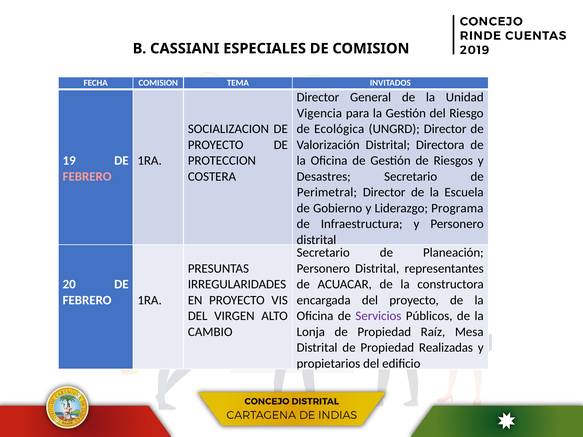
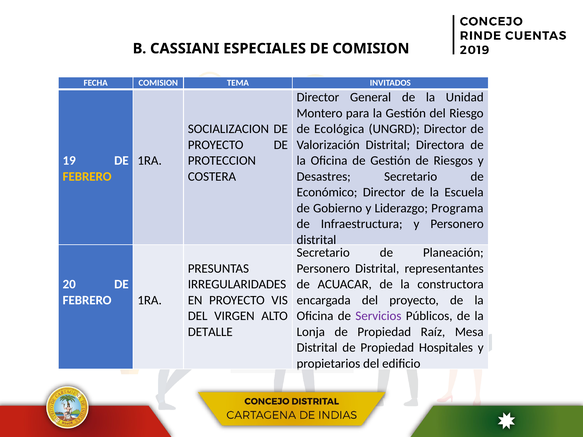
Vigencia: Vigencia -> Montero
FEBRERO at (87, 177) colour: pink -> yellow
Perimetral: Perimetral -> Económico
CAMBIO: CAMBIO -> DETALLE
Realizadas: Realizadas -> Hospitales
